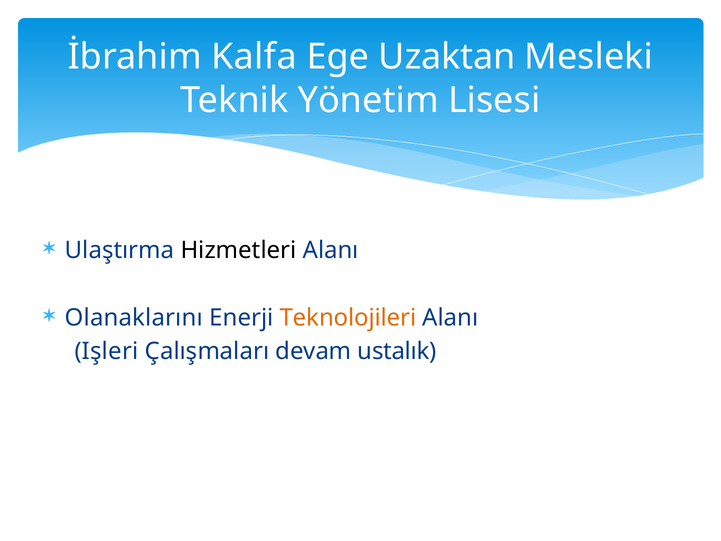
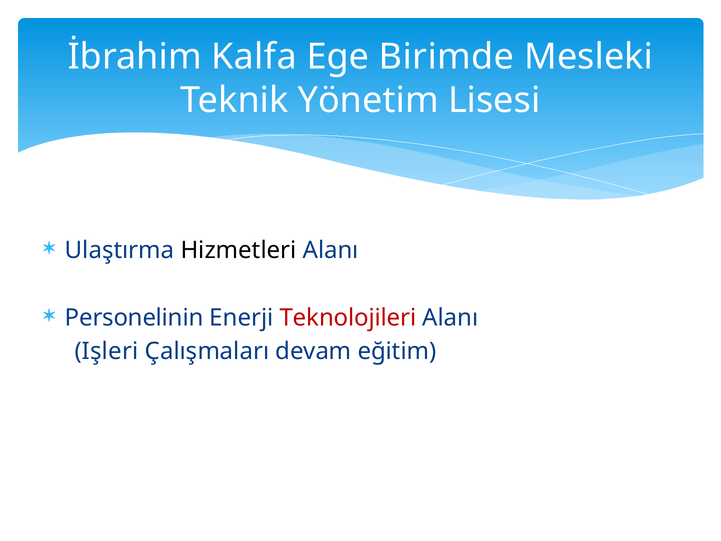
Uzaktan: Uzaktan -> Birimde
Olanaklarını: Olanaklarını -> Personelinin
Teknolojileri colour: orange -> red
ustalık: ustalık -> eğitim
